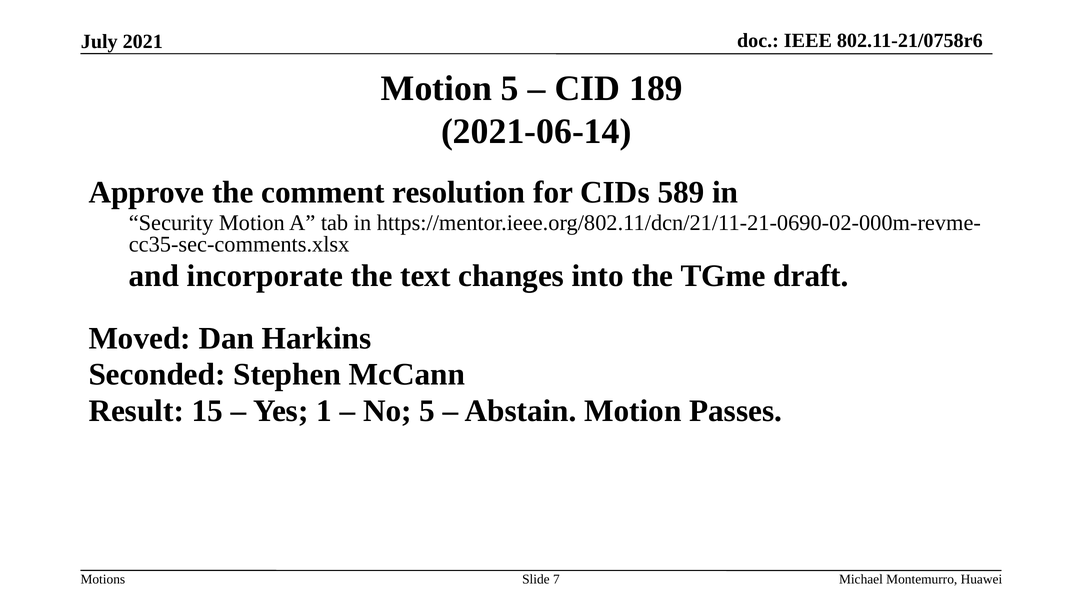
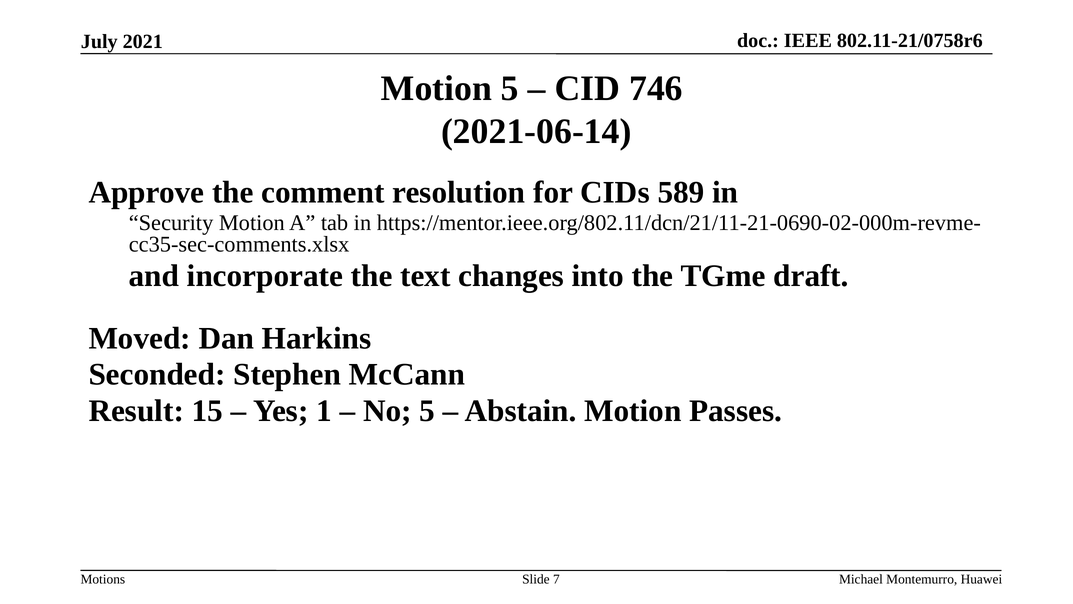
189: 189 -> 746
